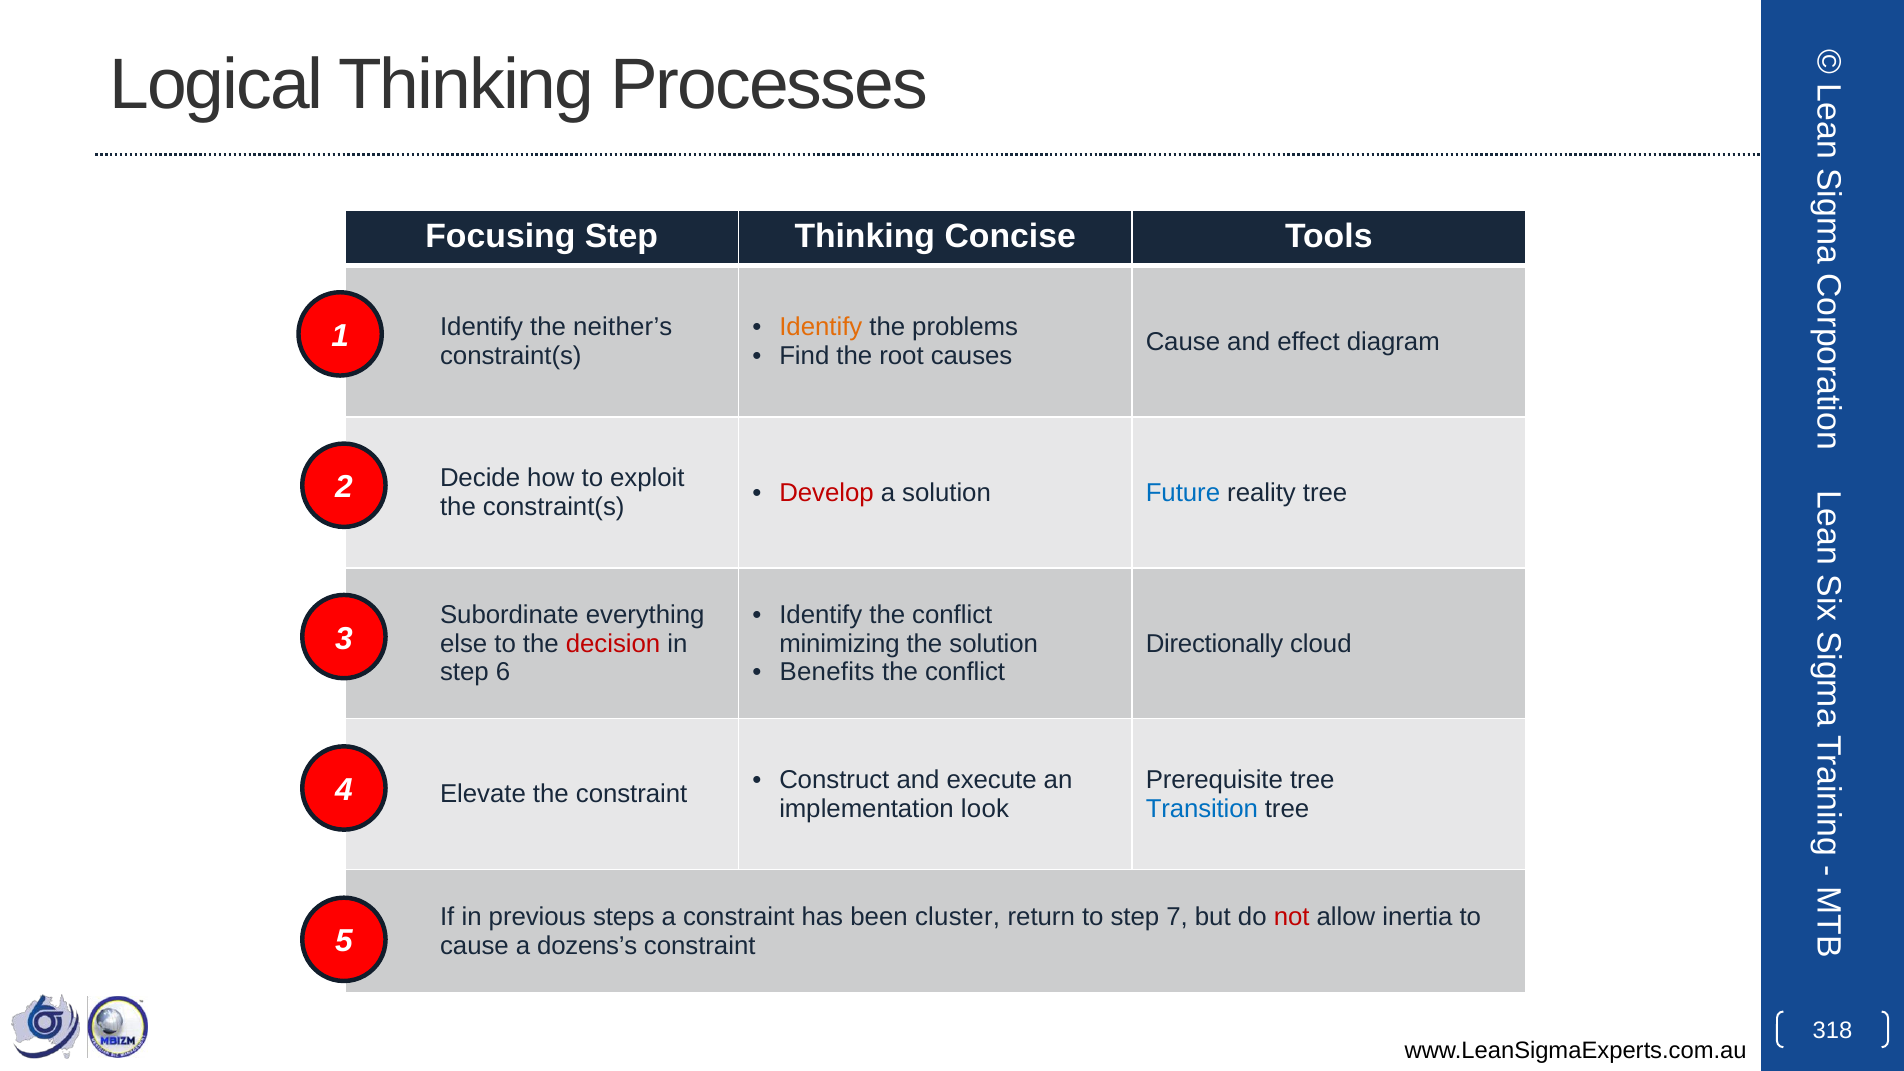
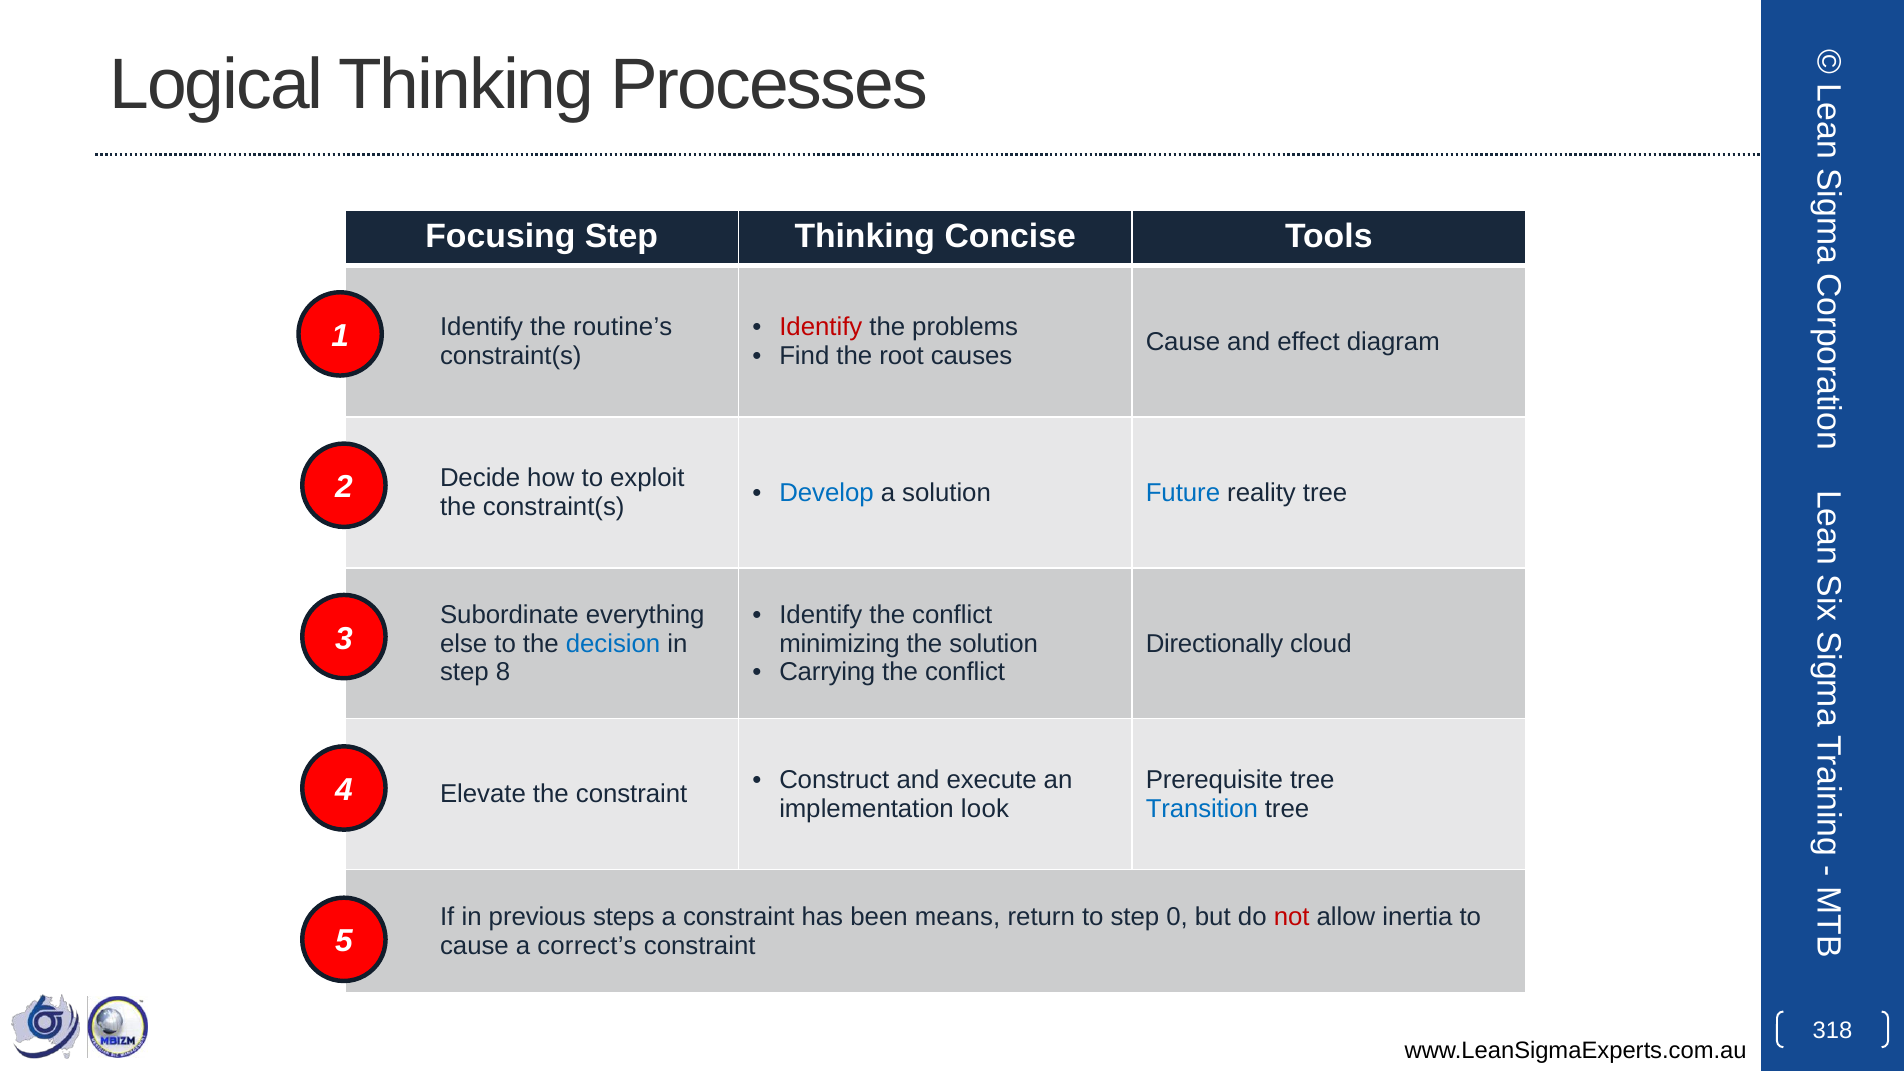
neither’s: neither’s -> routine’s
Identify at (821, 327) colour: orange -> red
Develop colour: red -> blue
decision colour: red -> blue
6: 6 -> 8
Benefits: Benefits -> Carrying
cluster: cluster -> means
7: 7 -> 0
dozens’s: dozens’s -> correct’s
